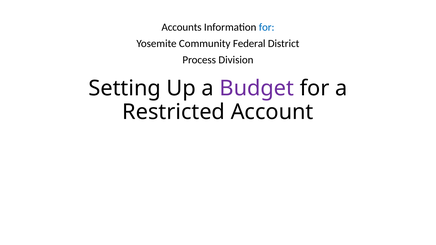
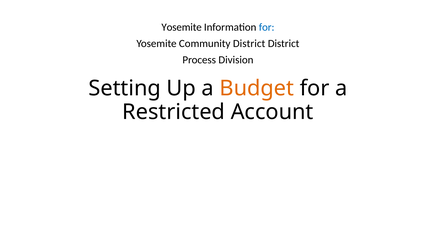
Accounts at (182, 27): Accounts -> Yosemite
Community Federal: Federal -> District
Budget colour: purple -> orange
